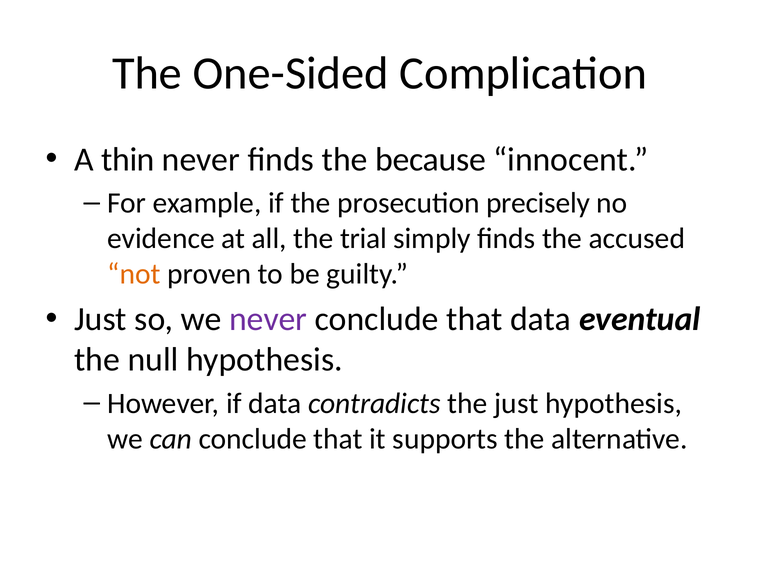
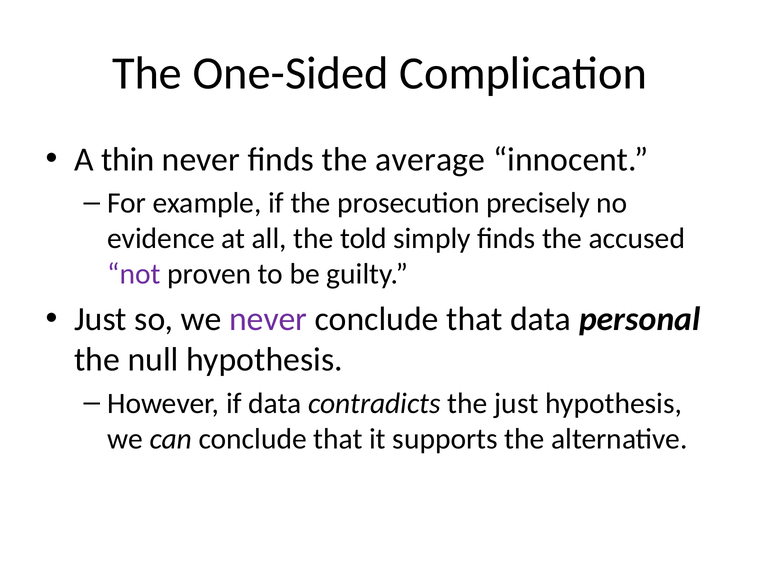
because: because -> average
trial: trial -> told
not colour: orange -> purple
eventual: eventual -> personal
